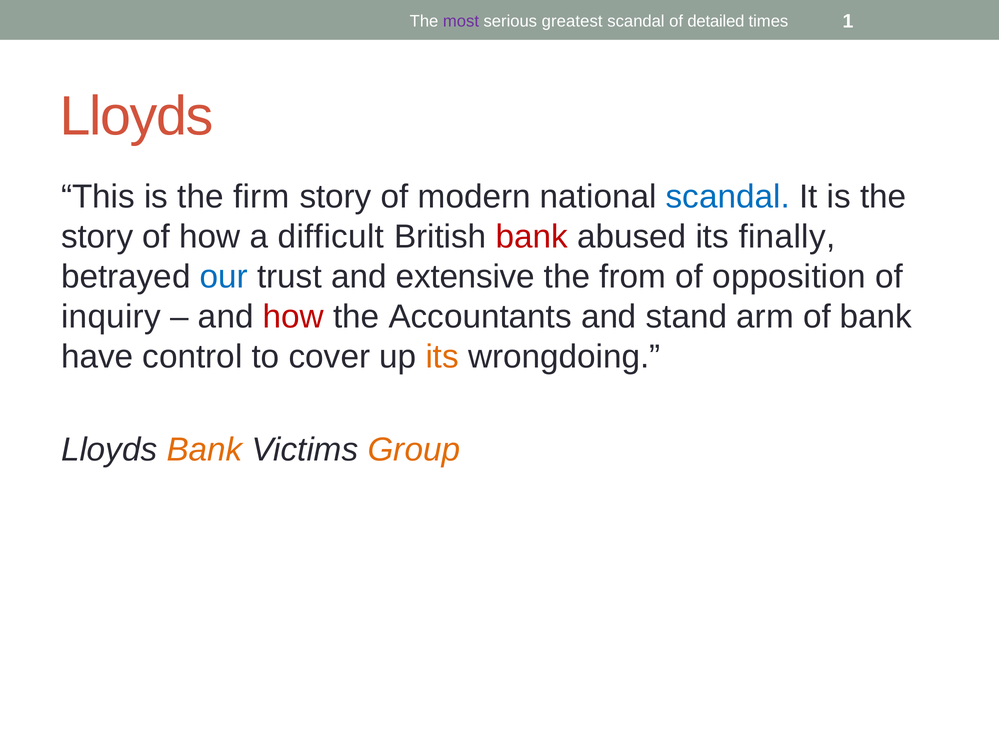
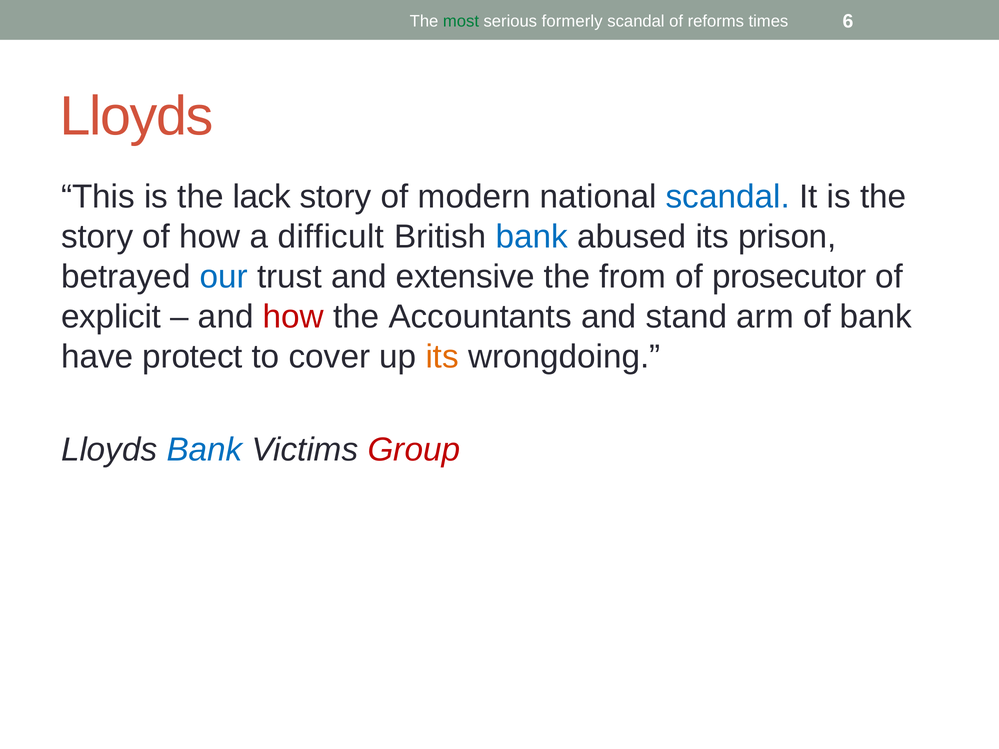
most colour: purple -> green
greatest: greatest -> formerly
detailed: detailed -> reforms
1: 1 -> 6
firm: firm -> lack
bank at (532, 237) colour: red -> blue
finally: finally -> prison
opposition: opposition -> prosecutor
inquiry: inquiry -> explicit
control: control -> protect
Bank at (204, 450) colour: orange -> blue
Group colour: orange -> red
